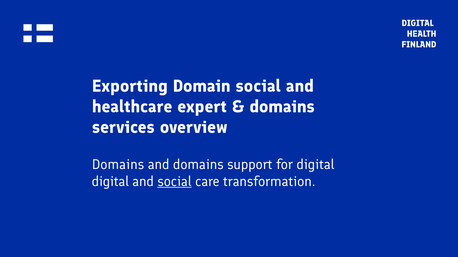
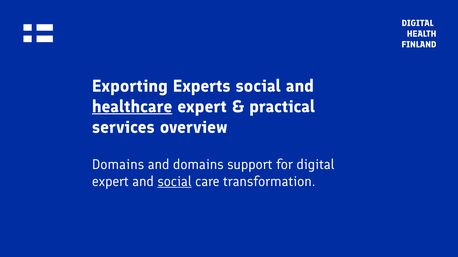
Domain: Domain -> Experts
healthcare underline: none -> present
domains at (282, 107): domains -> practical
digital at (110, 182): digital -> expert
